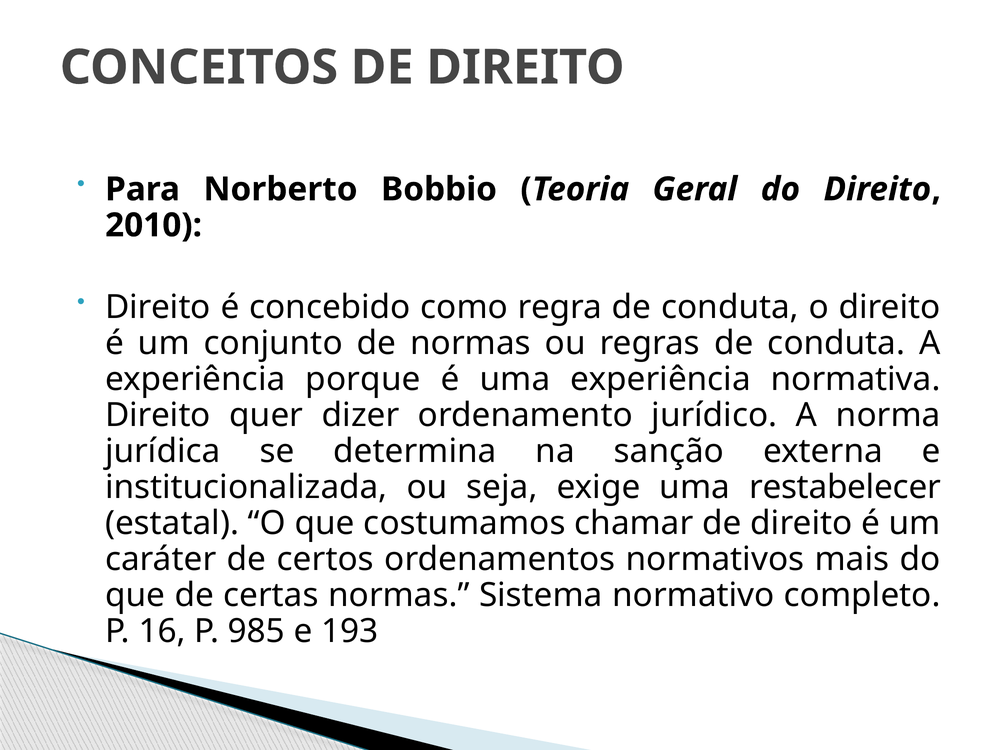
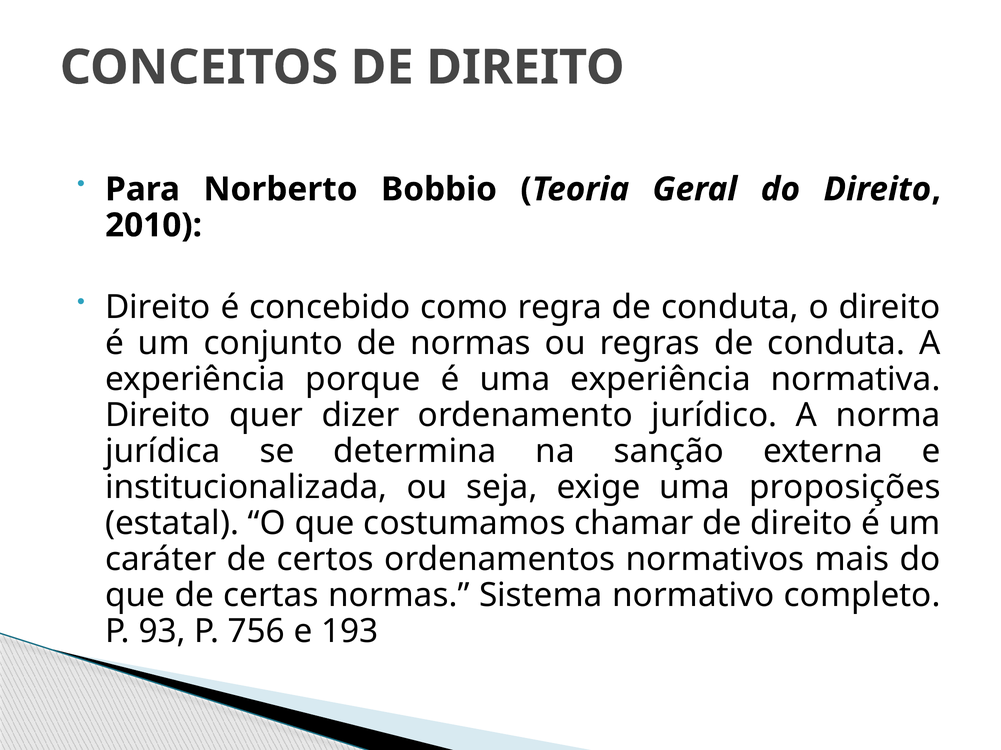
restabelecer: restabelecer -> proposições
16: 16 -> 93
985: 985 -> 756
